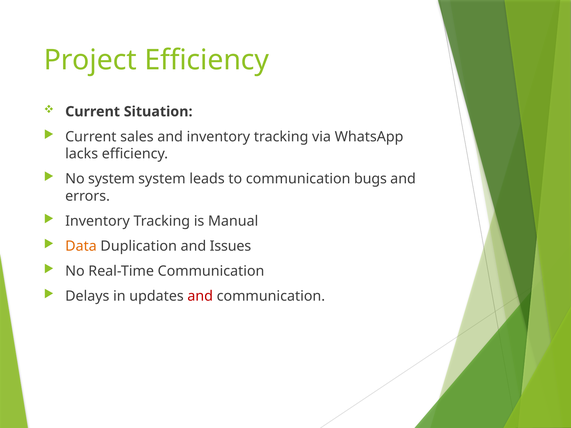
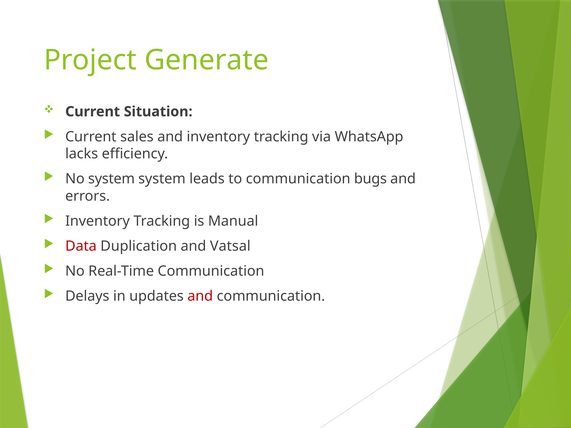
Project Efficiency: Efficiency -> Generate
Data colour: orange -> red
Issues: Issues -> Vatsal
